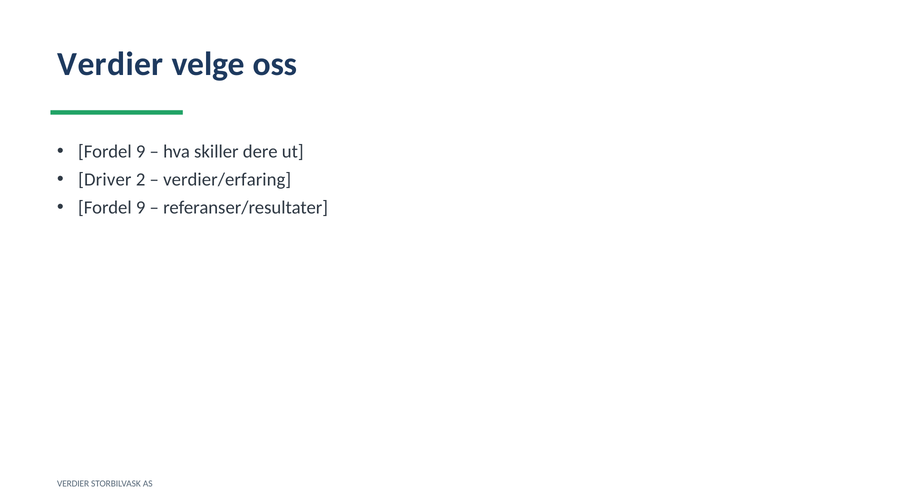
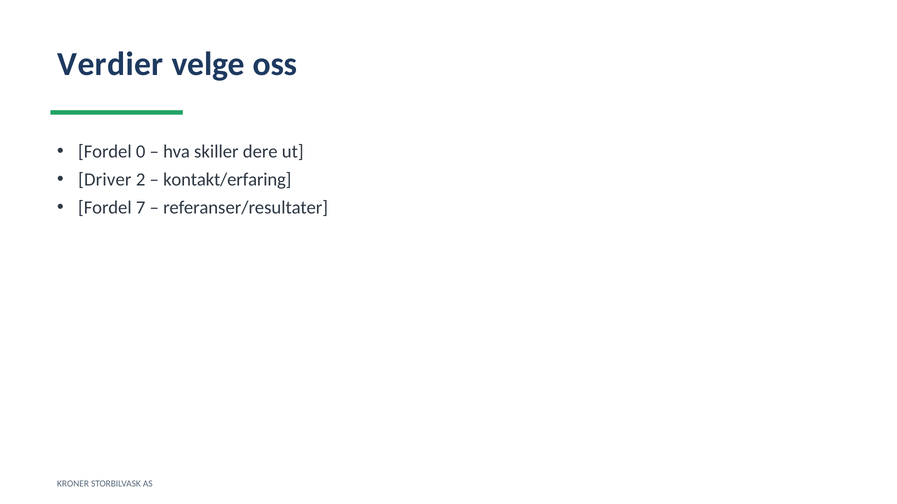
9 at (141, 152): 9 -> 0
verdier/erfaring: verdier/erfaring -> kontakt/erfaring
9 at (141, 208): 9 -> 7
VERDIER at (73, 484): VERDIER -> KRONER
